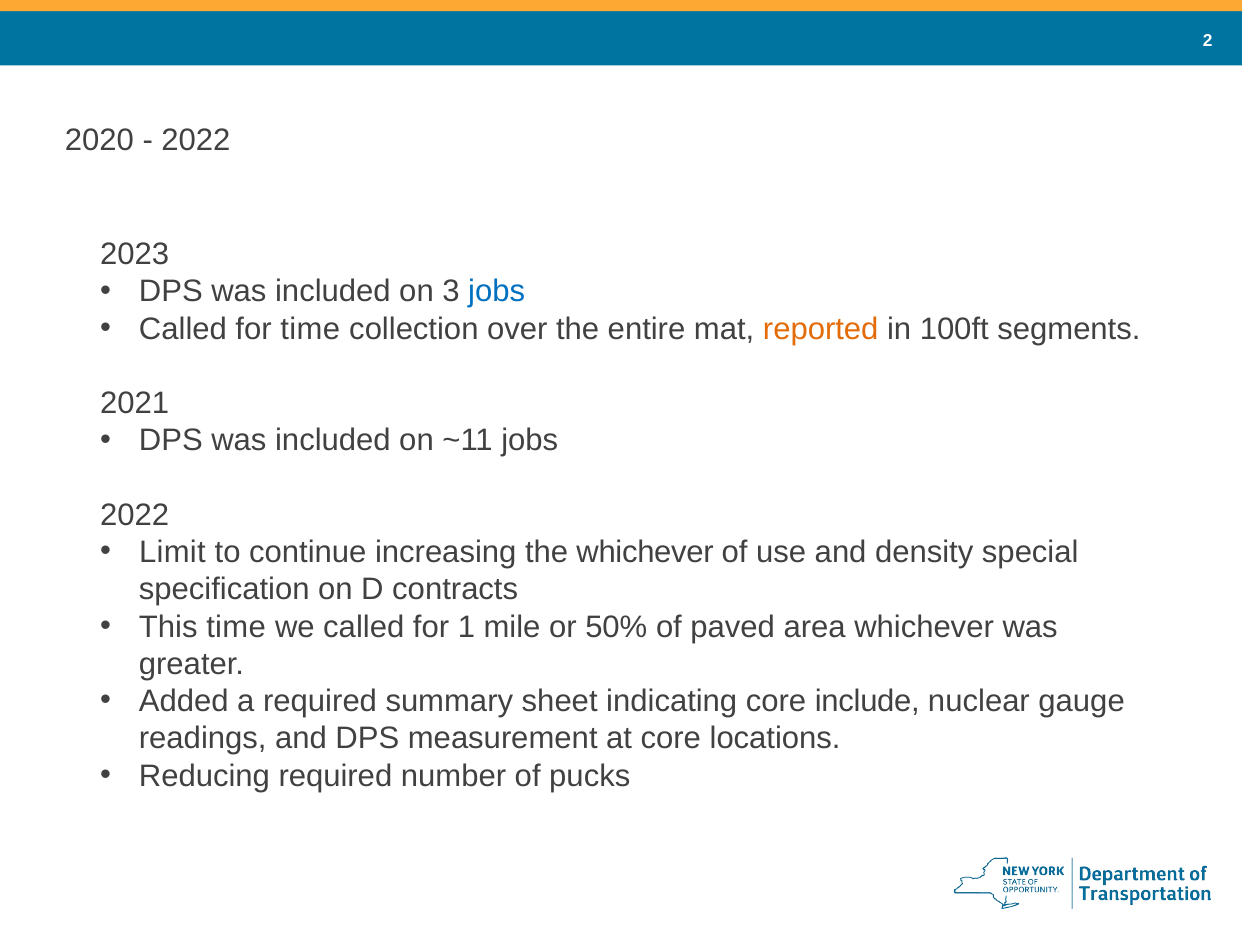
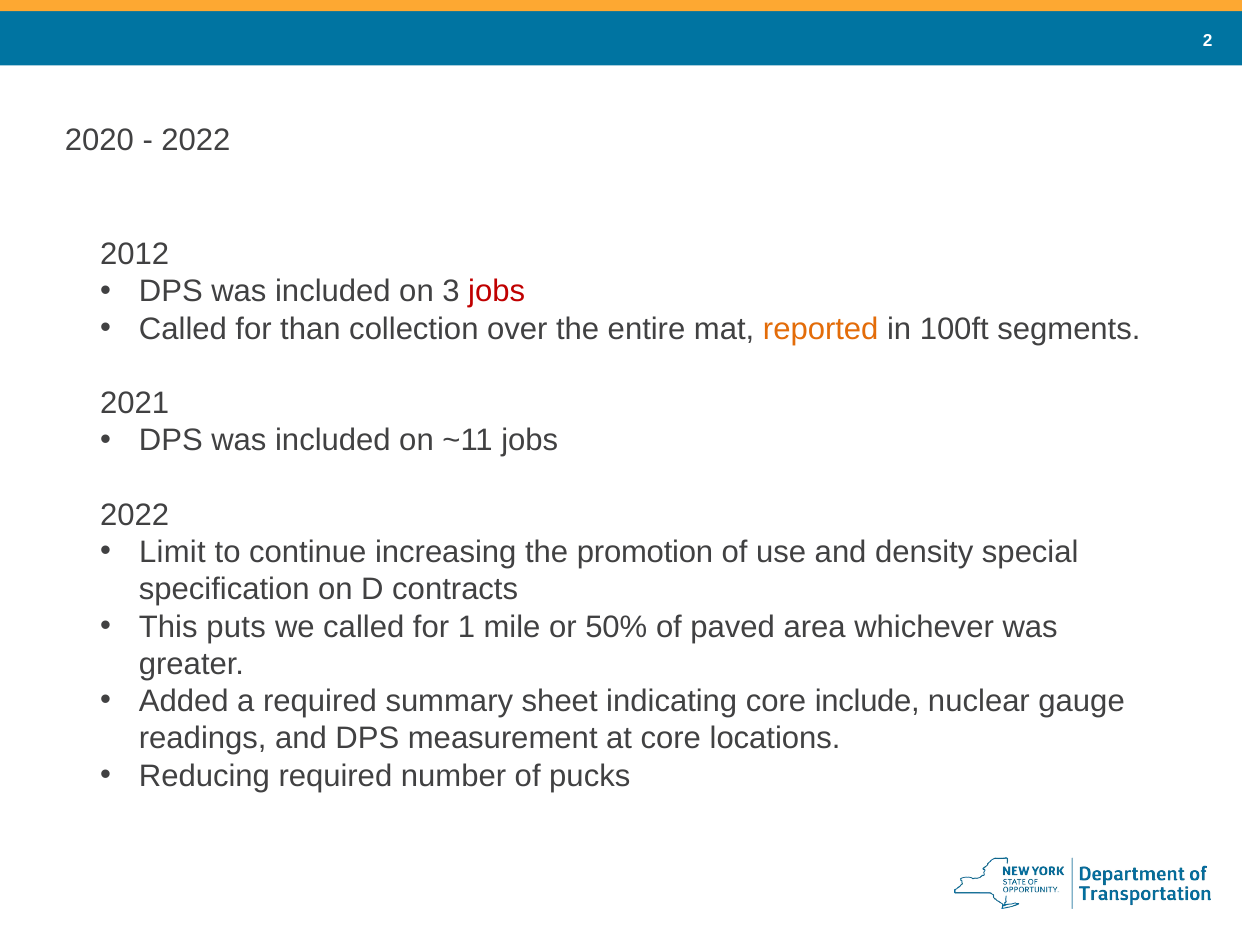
2023: 2023 -> 2012
jobs at (497, 292) colour: blue -> red
for time: time -> than
the whichever: whichever -> promotion
This time: time -> puts
